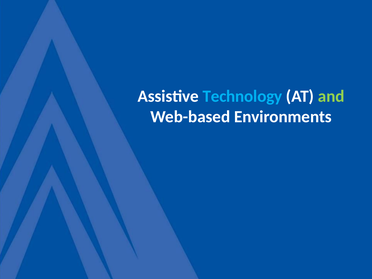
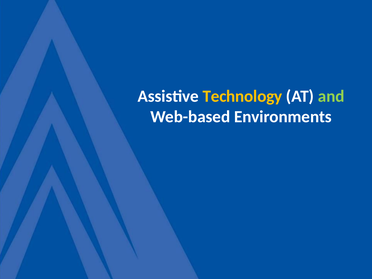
Technology colour: light blue -> yellow
